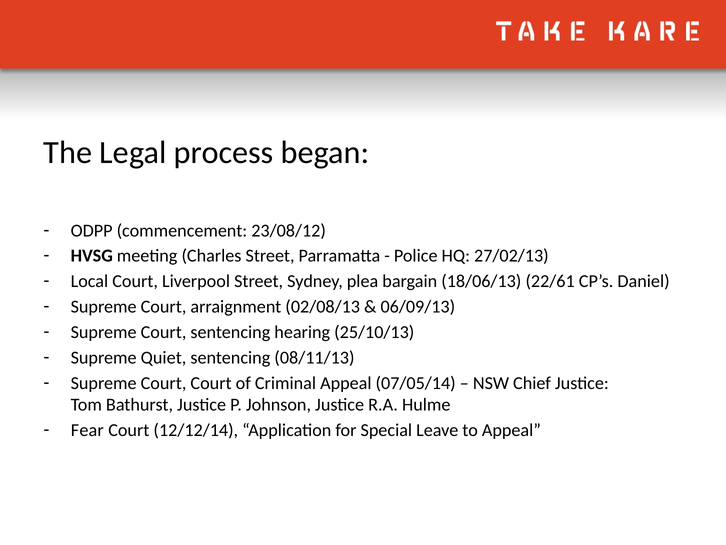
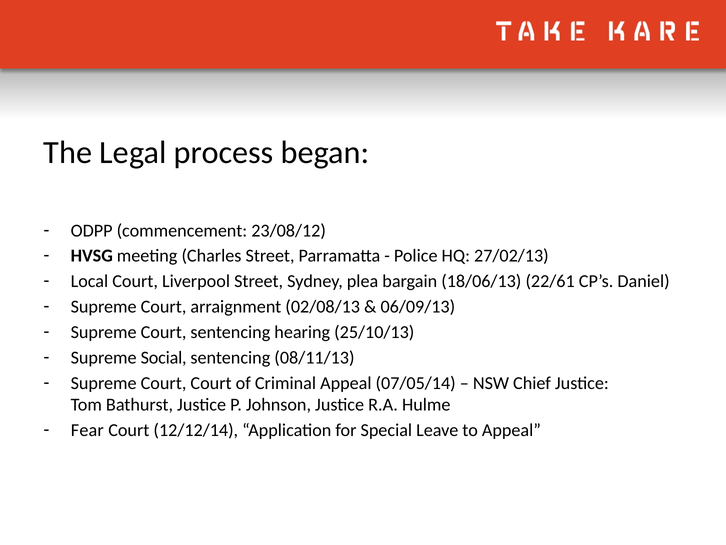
Quiet: Quiet -> Social
